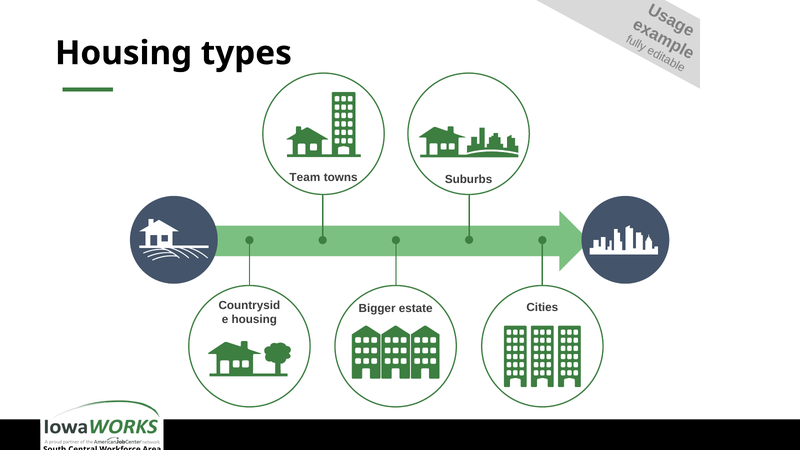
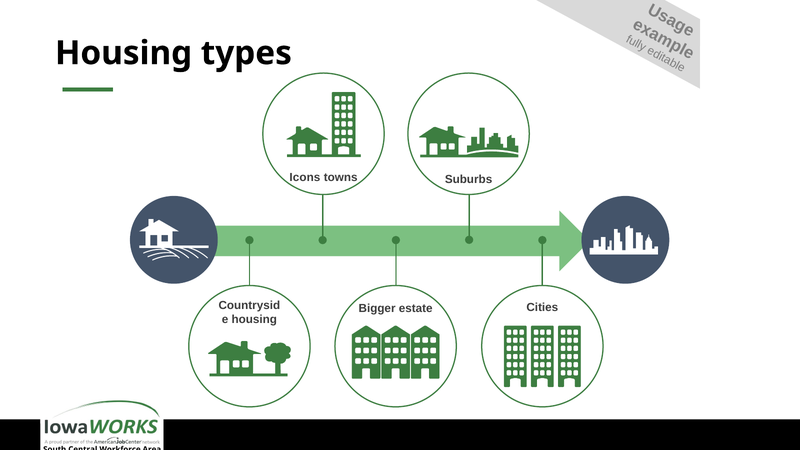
Team: Team -> Icons
